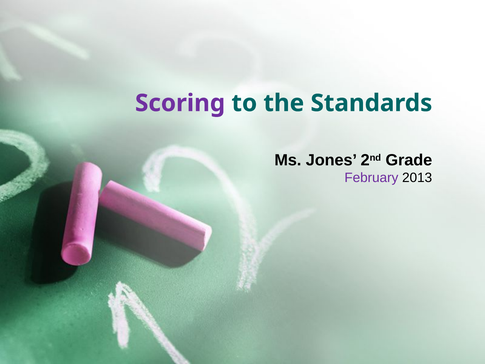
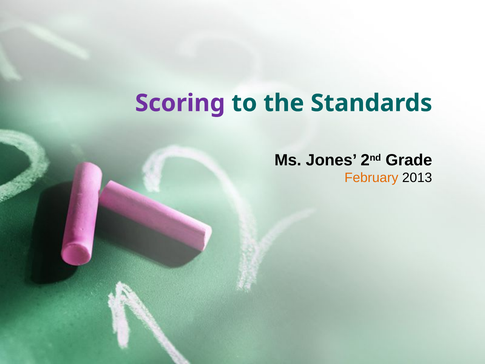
February colour: purple -> orange
